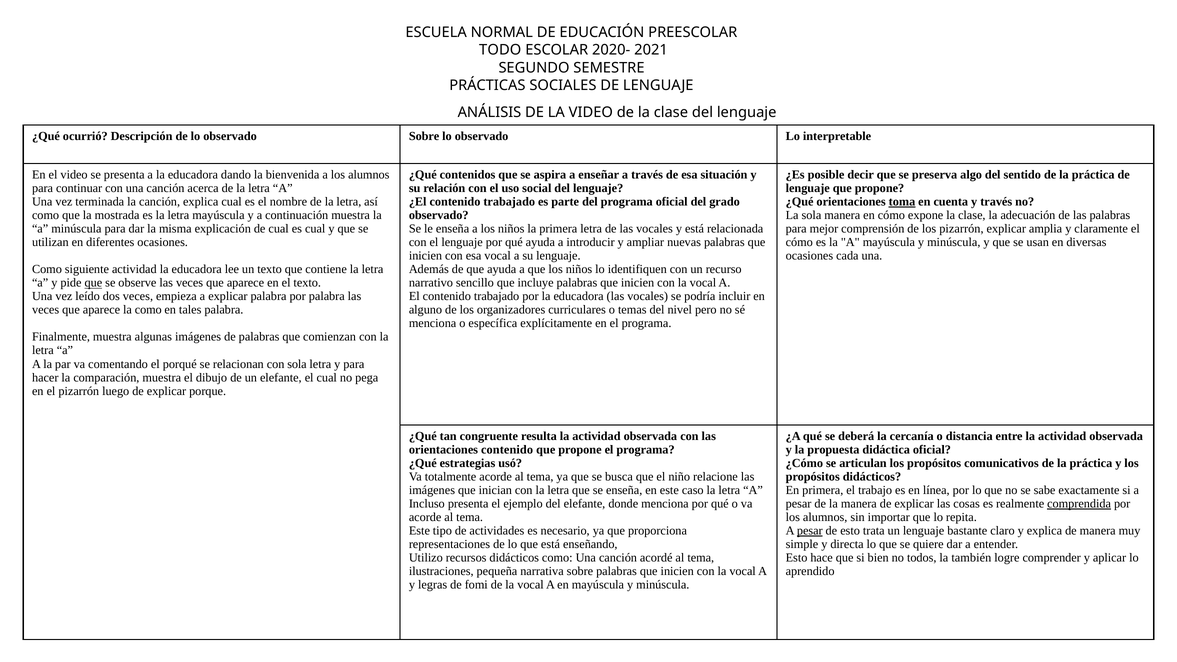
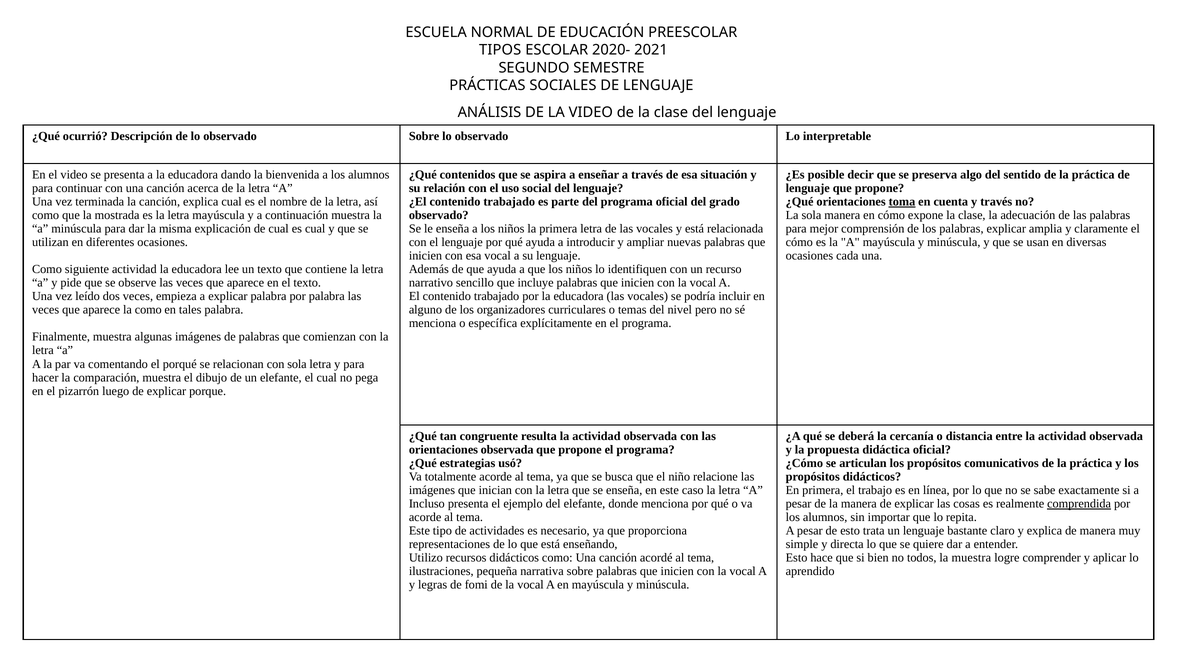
TODO: TODO -> TIPOS
los pizarrón: pizarrón -> palabras
que at (93, 283) underline: present -> none
orientaciones contenido: contenido -> observada
pesar at (810, 531) underline: present -> none
la también: también -> muestra
